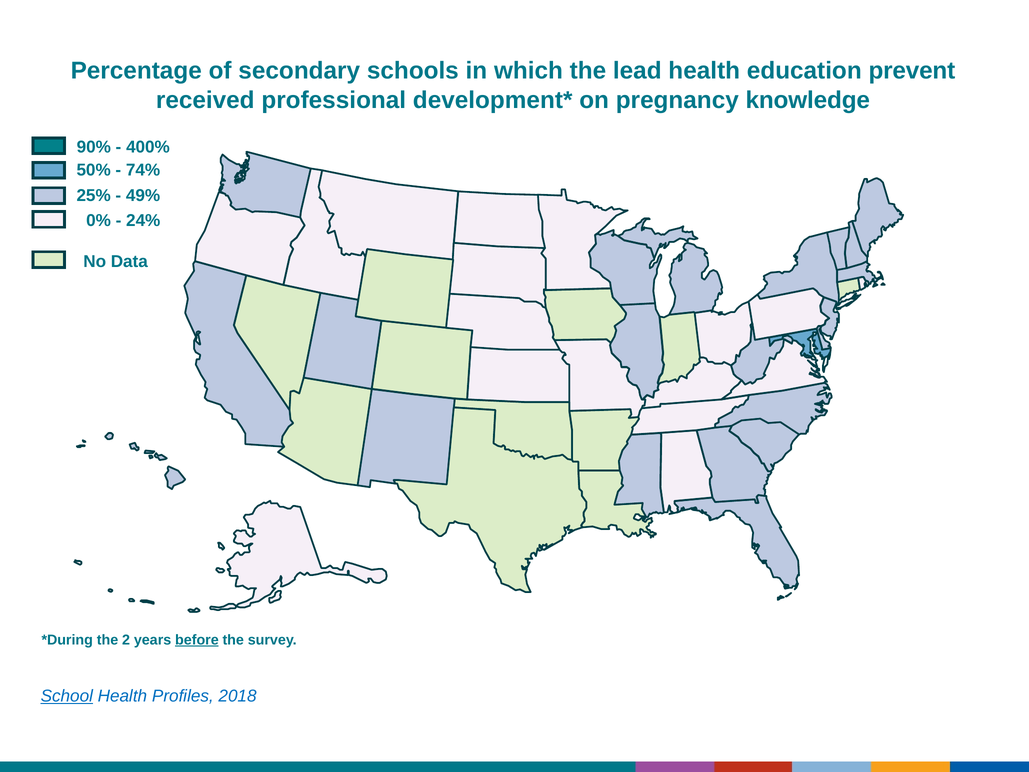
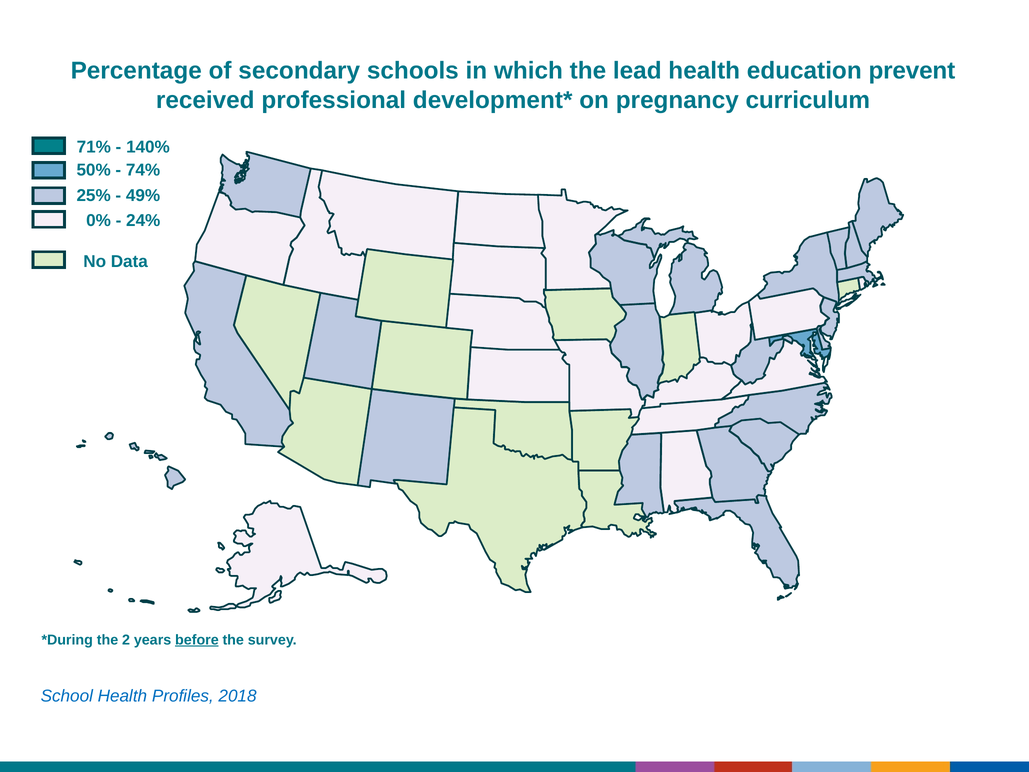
knowledge: knowledge -> curriculum
90%: 90% -> 71%
400%: 400% -> 140%
School underline: present -> none
